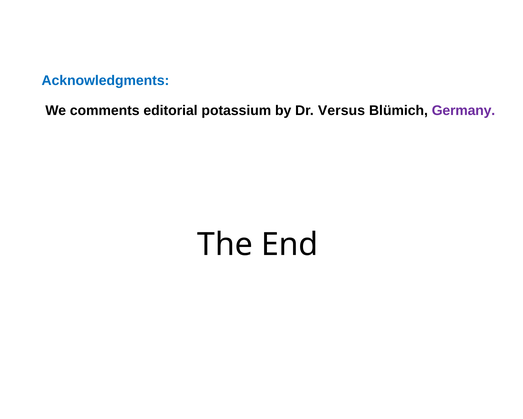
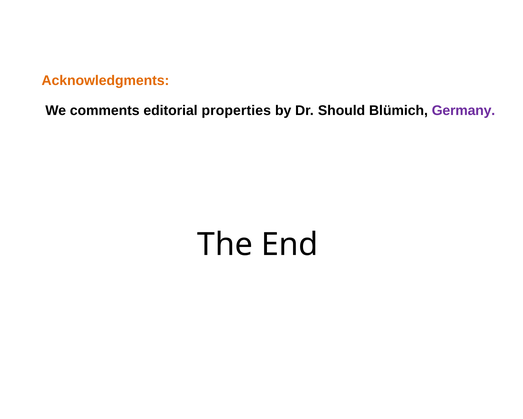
Acknowledgments colour: blue -> orange
potassium: potassium -> properties
Versus: Versus -> Should
